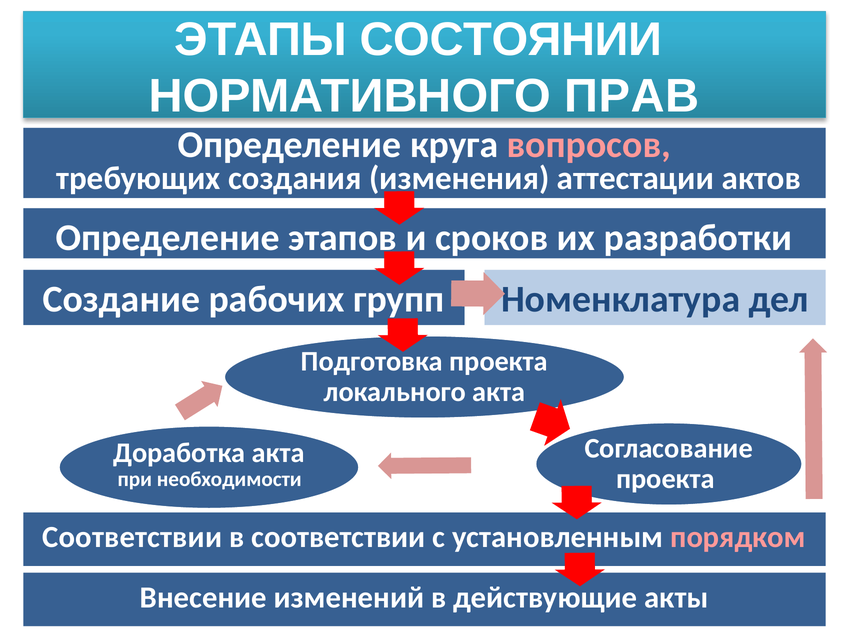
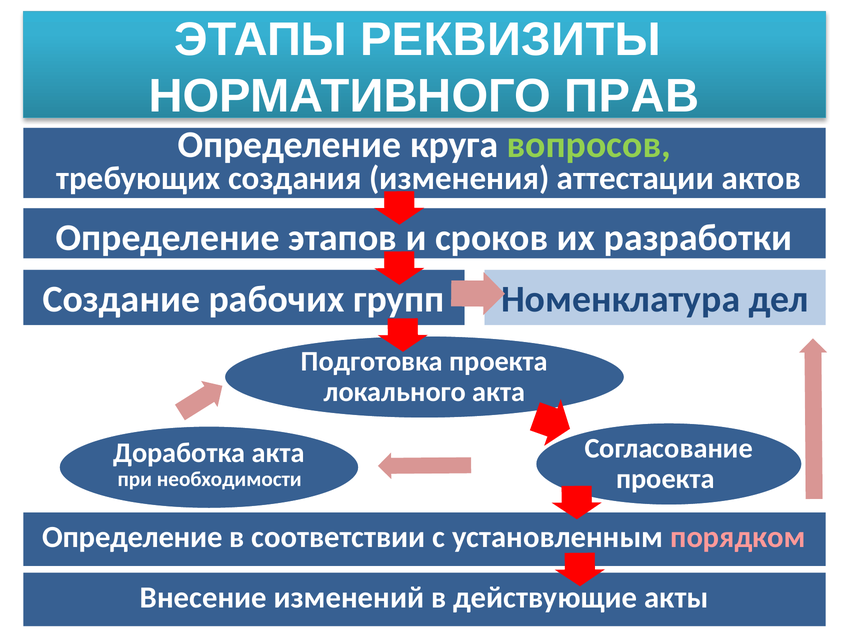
СОСТОЯНИИ: СОСТОЯНИИ -> РЕКВИЗИТЫ
вопросов colour: pink -> light green
Соответствии at (132, 537): Соответствии -> Определение
